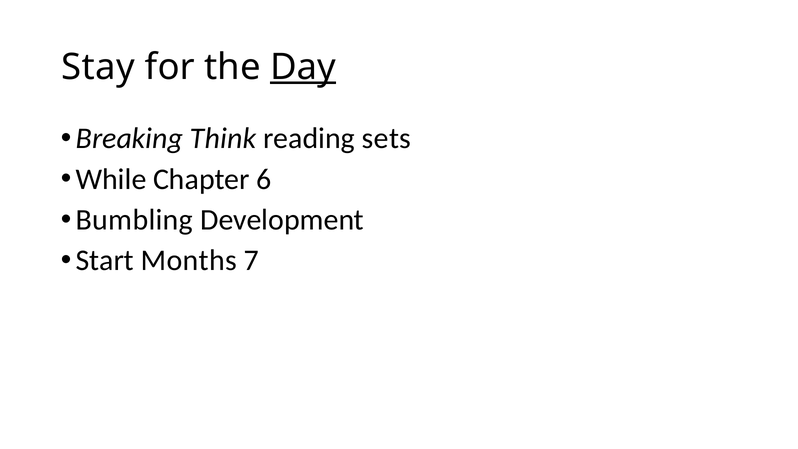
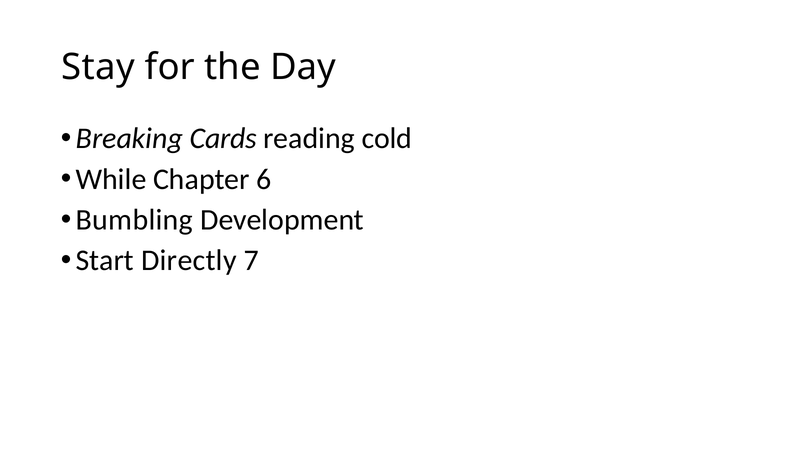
Day underline: present -> none
Think: Think -> Cards
sets: sets -> cold
Months: Months -> Directly
